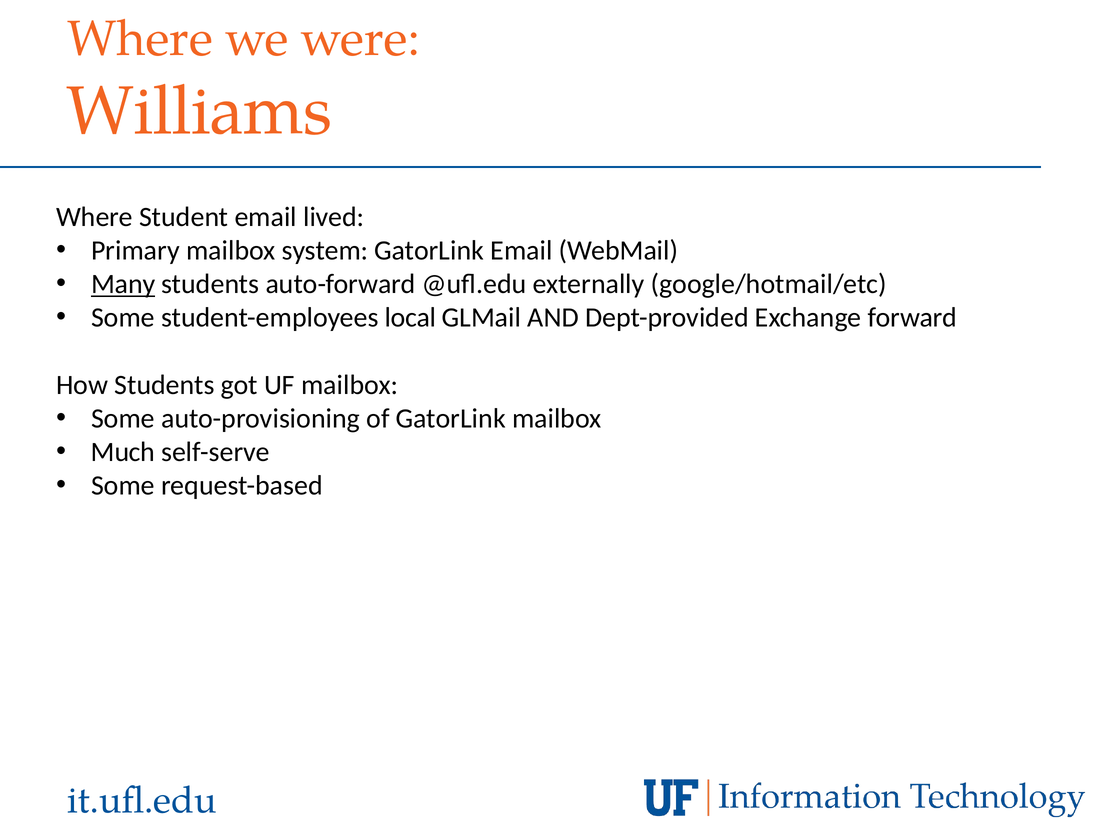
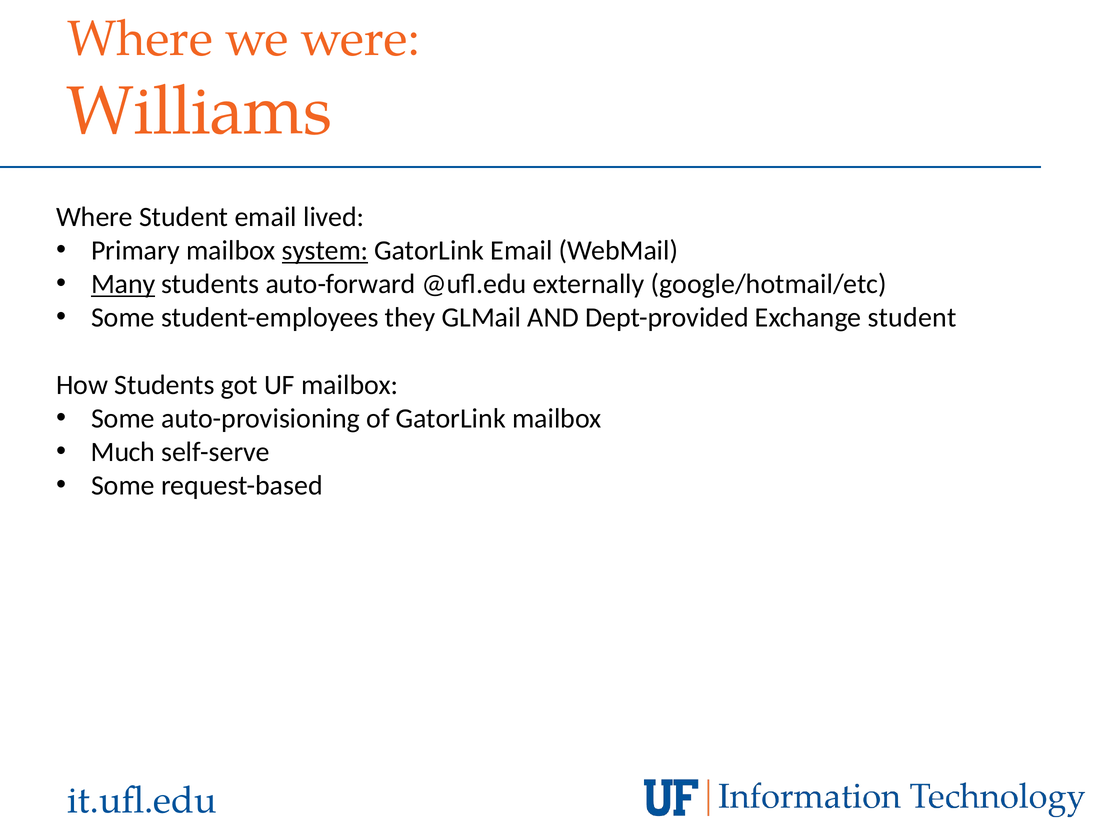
system underline: none -> present
local: local -> they
Exchange forward: forward -> student
